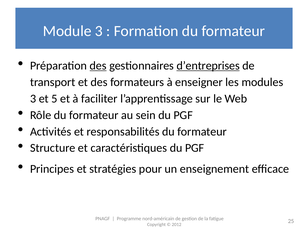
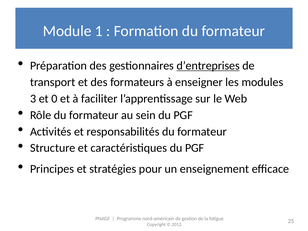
Module 3: 3 -> 1
des at (98, 66) underline: present -> none
5: 5 -> 0
